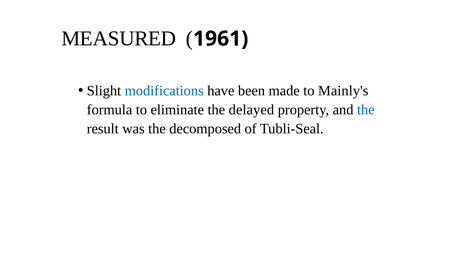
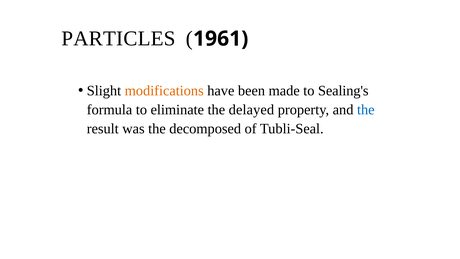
MEASURED: MEASURED -> PARTICLES
modifications colour: blue -> orange
Mainly's: Mainly's -> Sealing's
